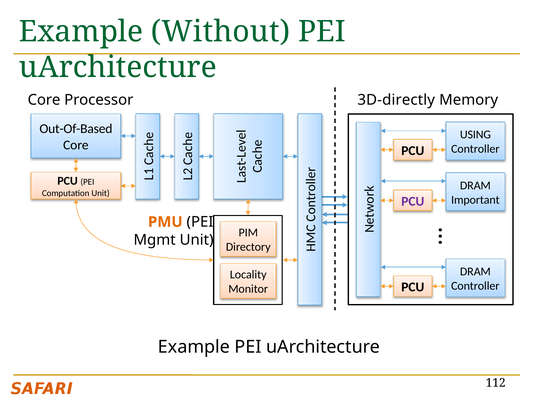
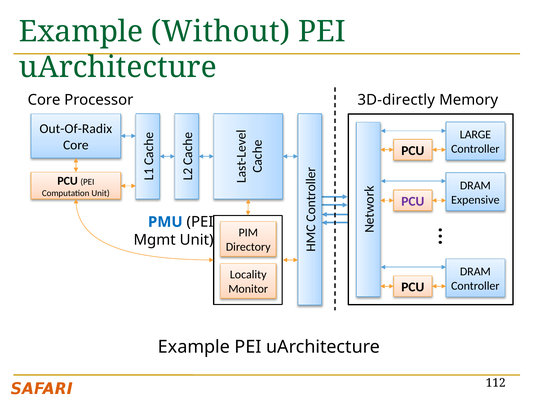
Out-Of-Based: Out-Of-Based -> Out-Of-Radix
USING: USING -> LARGE
Important: Important -> Expensive
PMU colour: orange -> blue
